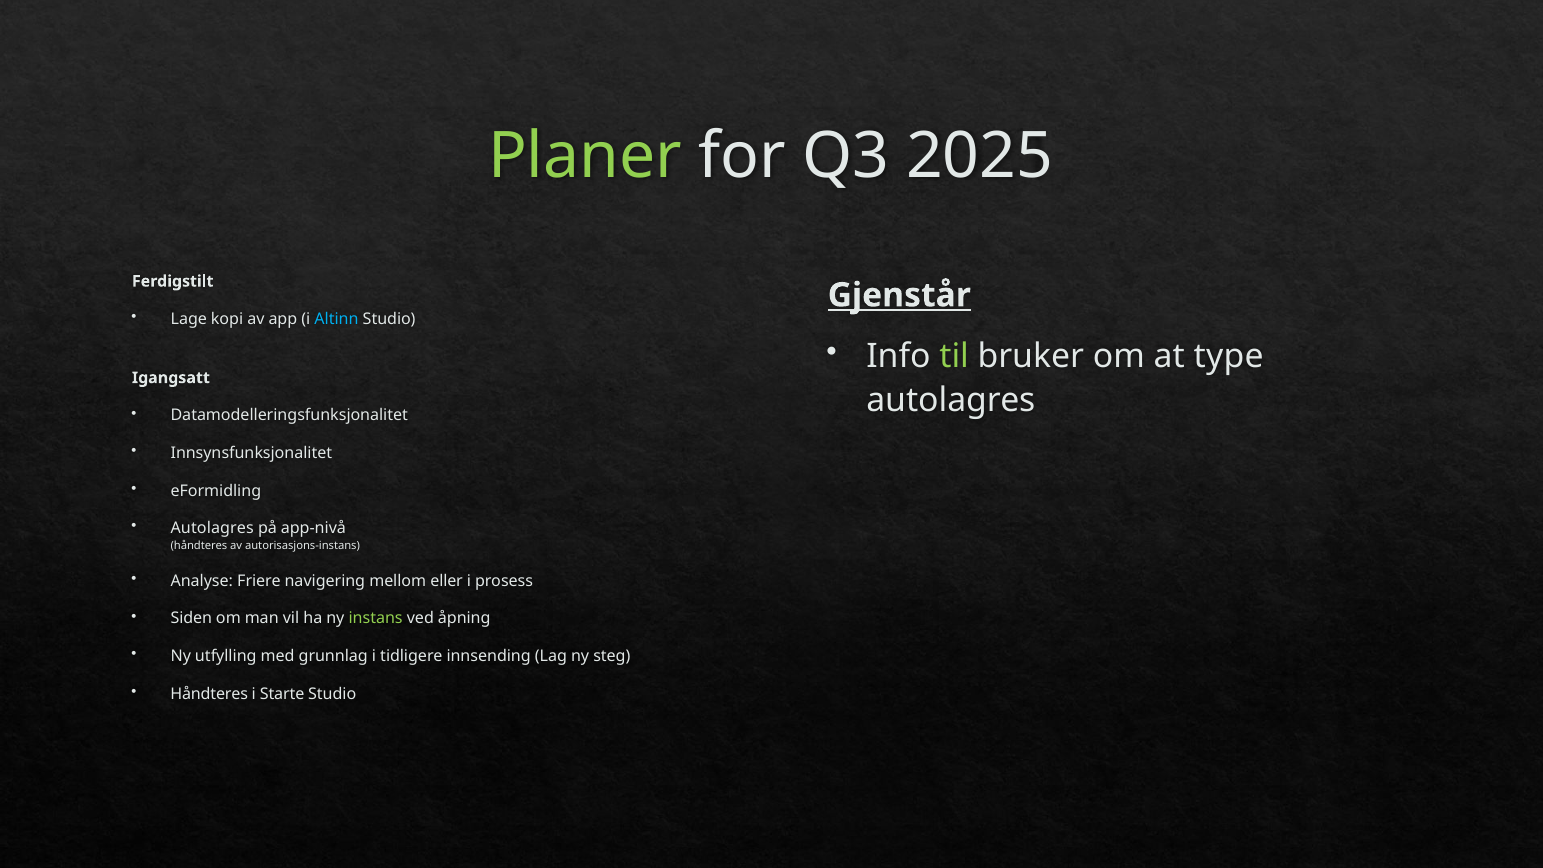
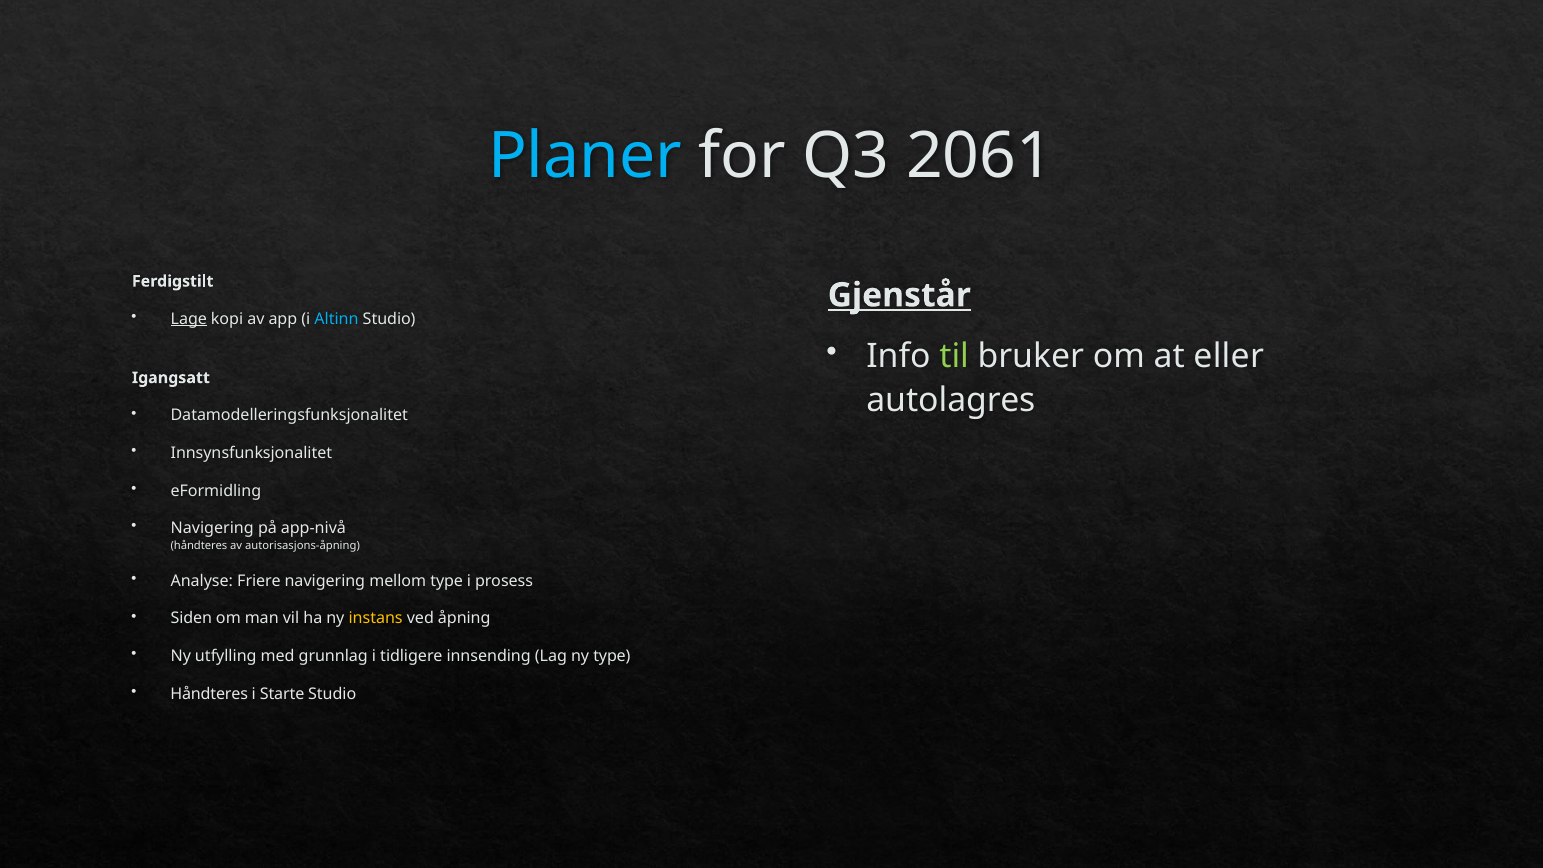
Planer colour: light green -> light blue
2025: 2025 -> 2061
Lage underline: none -> present
type: type -> eller
Autolagres at (212, 528): Autolagres -> Navigering
autorisasjons-instans: autorisasjons-instans -> autorisasjons-åpning
mellom eller: eller -> type
instans colour: light green -> yellow
ny steg: steg -> type
